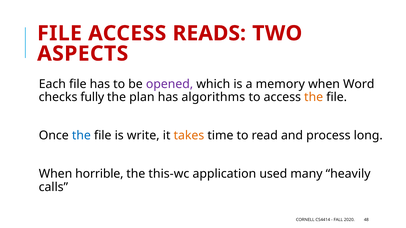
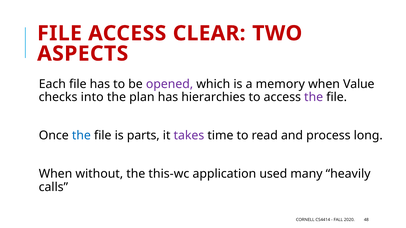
READS: READS -> CLEAR
Word: Word -> Value
fully: fully -> into
algorithms: algorithms -> hierarchies
the at (314, 97) colour: orange -> purple
write: write -> parts
takes colour: orange -> purple
horrible: horrible -> without
